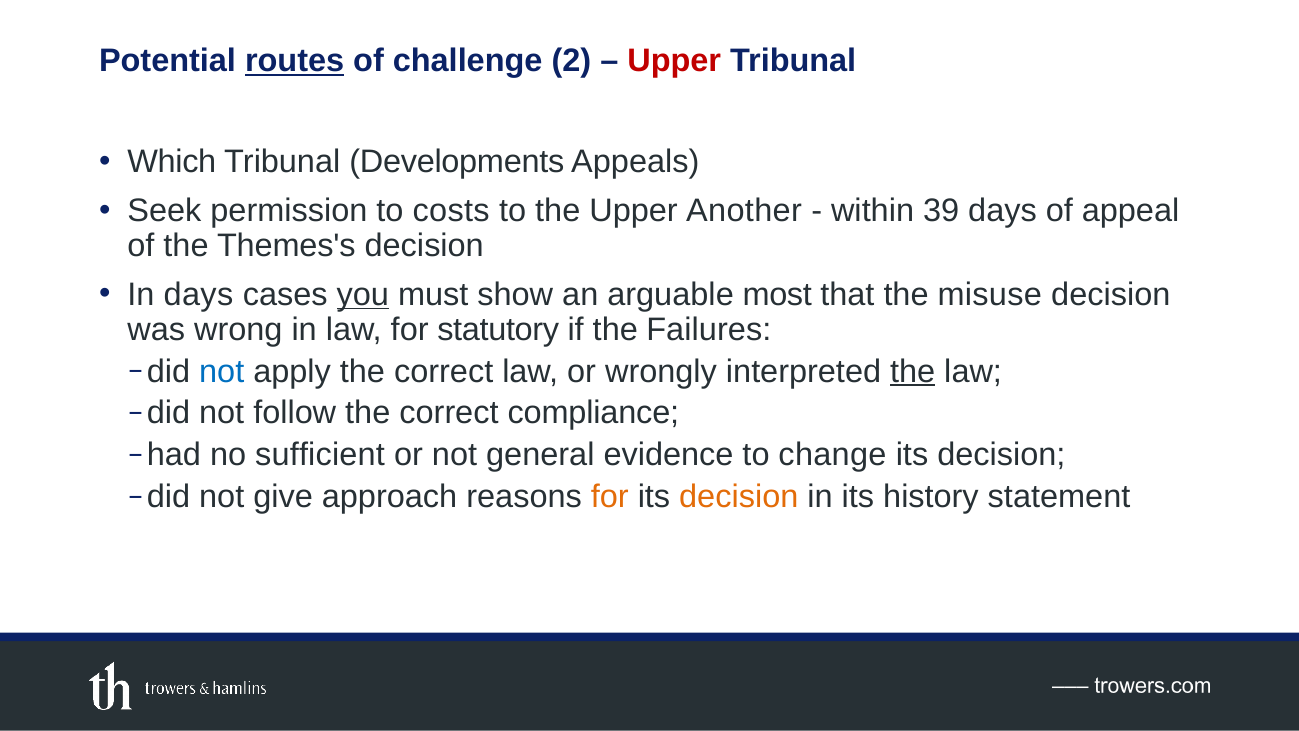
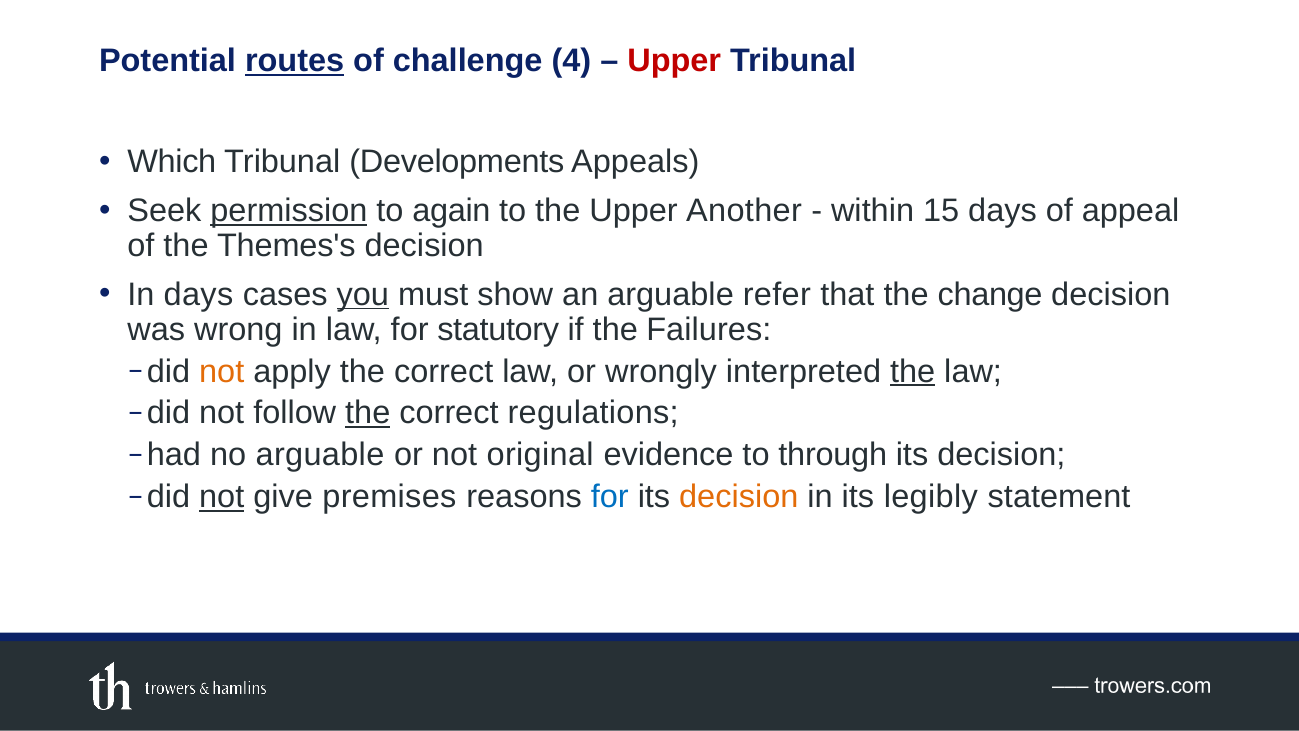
2: 2 -> 4
permission underline: none -> present
costs: costs -> again
39: 39 -> 15
most: most -> refer
misuse: misuse -> change
not at (222, 371) colour: blue -> orange
the at (368, 413) underline: none -> present
compliance: compliance -> regulations
no sufficient: sufficient -> arguable
general: general -> original
change: change -> through
not at (222, 497) underline: none -> present
approach: approach -> premises
for at (610, 497) colour: orange -> blue
history: history -> legibly
